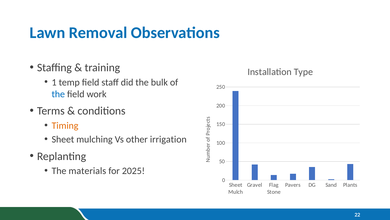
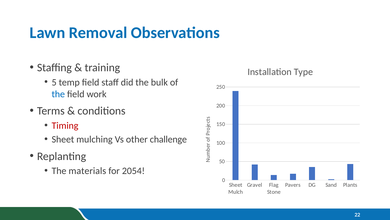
1: 1 -> 5
Timing colour: orange -> red
irrigation: irrigation -> challenge
2025: 2025 -> 2054
